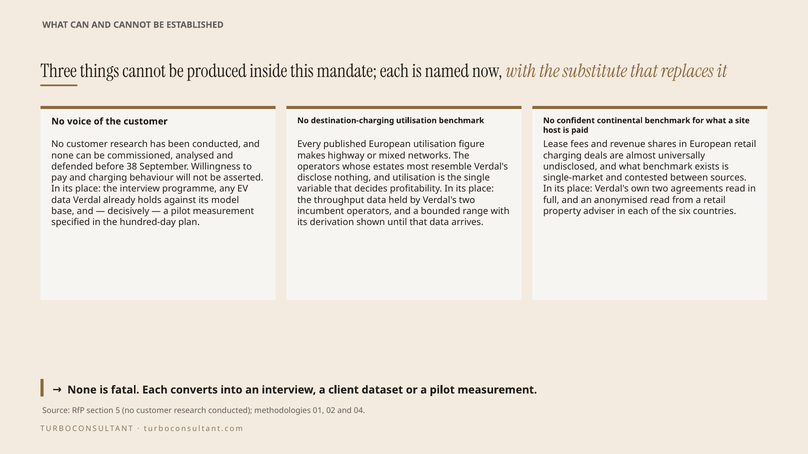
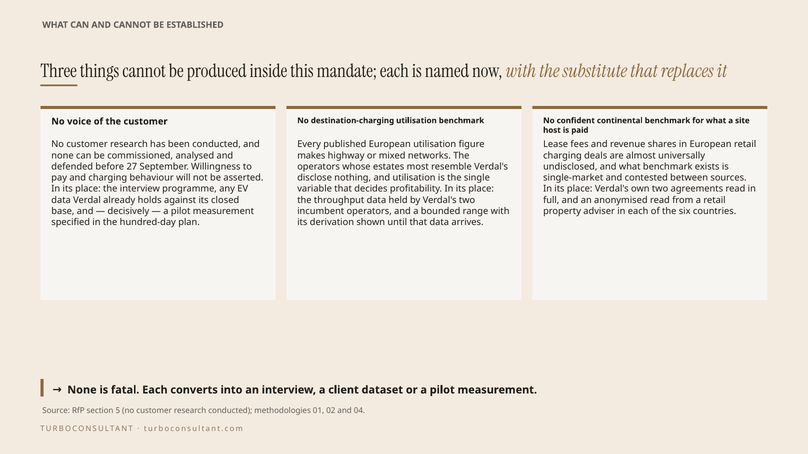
38: 38 -> 27
model: model -> closed
